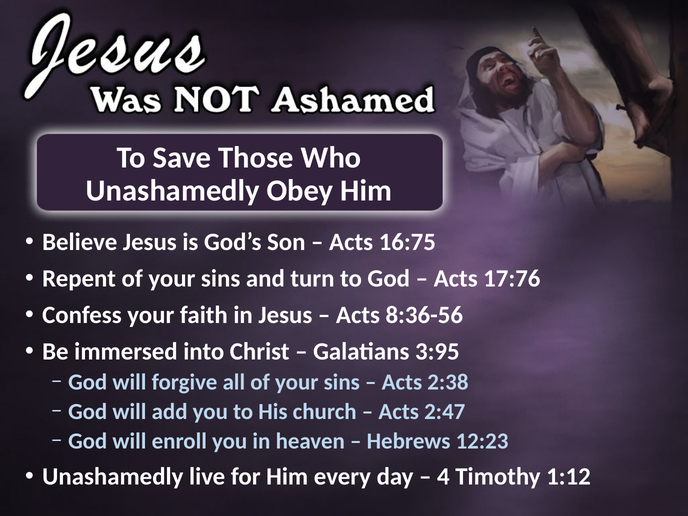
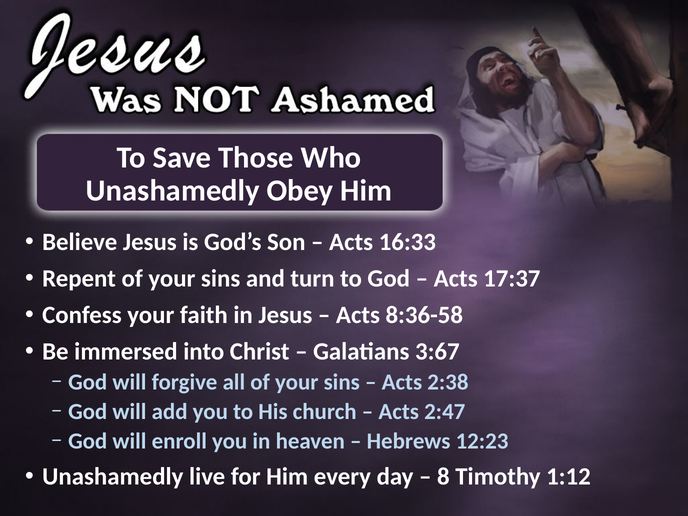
16:75: 16:75 -> 16:33
17:76: 17:76 -> 17:37
8:36-56: 8:36-56 -> 8:36-58
3:95: 3:95 -> 3:67
4: 4 -> 8
